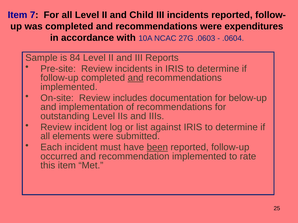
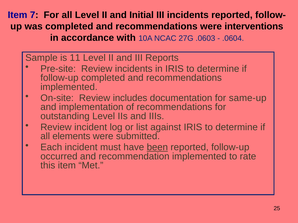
Child: Child -> Initial
expenditures: expenditures -> interventions
84: 84 -> 11
and at (136, 78) underline: present -> none
below-up: below-up -> same-up
